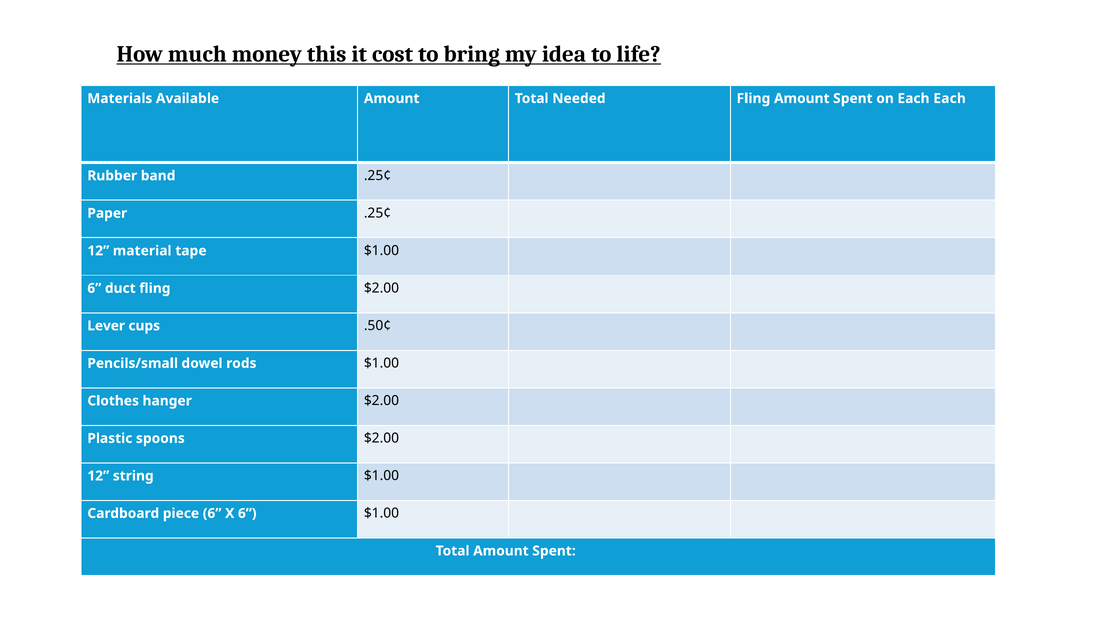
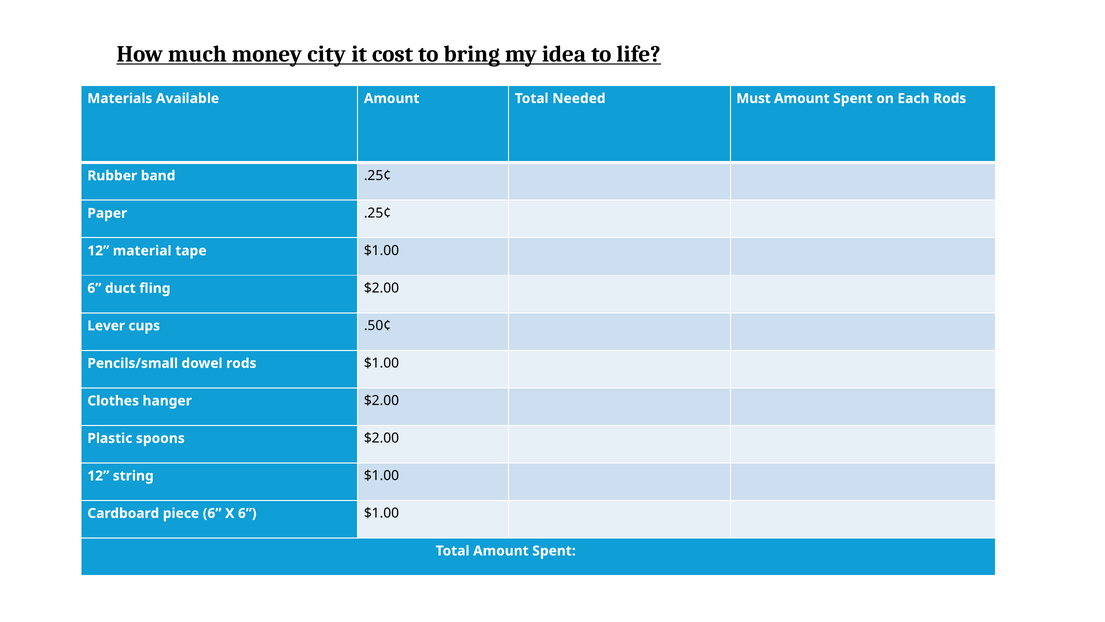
this: this -> city
Needed Fling: Fling -> Must
Each Each: Each -> Rods
